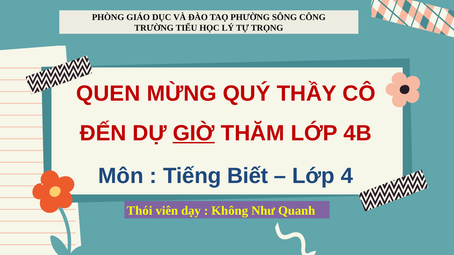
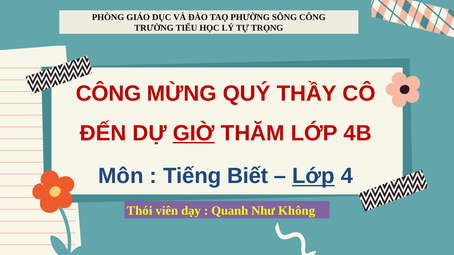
QUEN at (108, 94): QUEN -> CÔNG
Lớp at (313, 176) underline: none -> present
Không: Không -> Quanh
Quanh: Quanh -> Không
